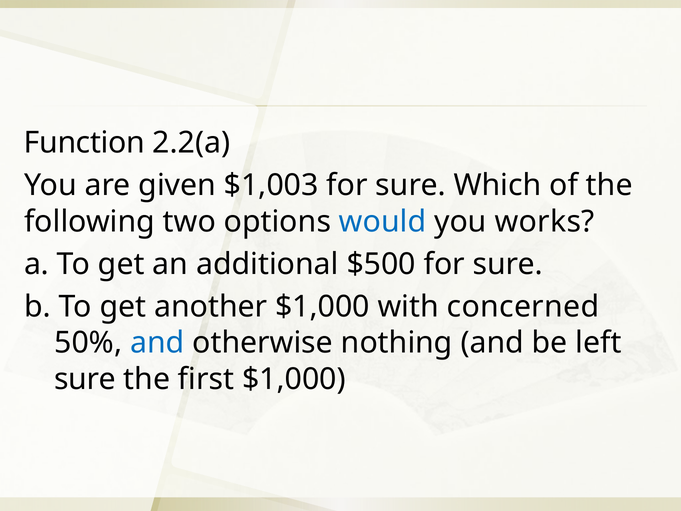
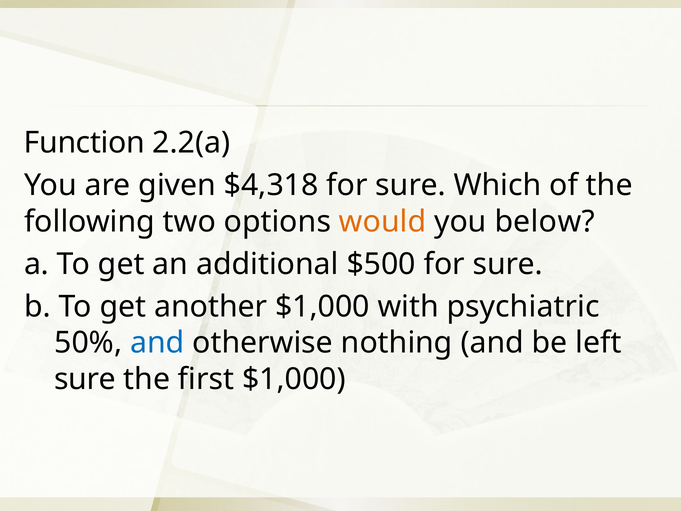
$1,003: $1,003 -> $4,318
would colour: blue -> orange
works: works -> below
concerned: concerned -> psychiatric
